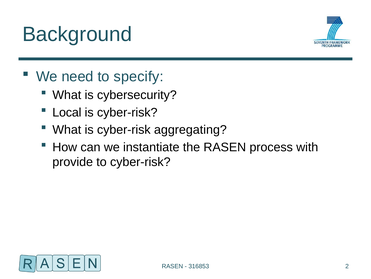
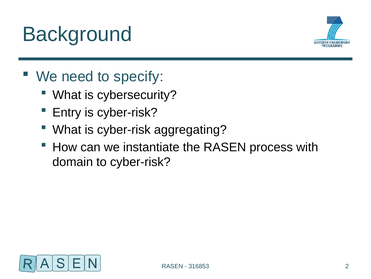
Local: Local -> Entry
provide: provide -> domain
